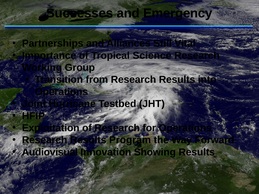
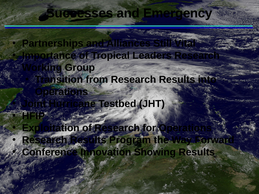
Science: Science -> Leaders
Audiovisual: Audiovisual -> Conference
